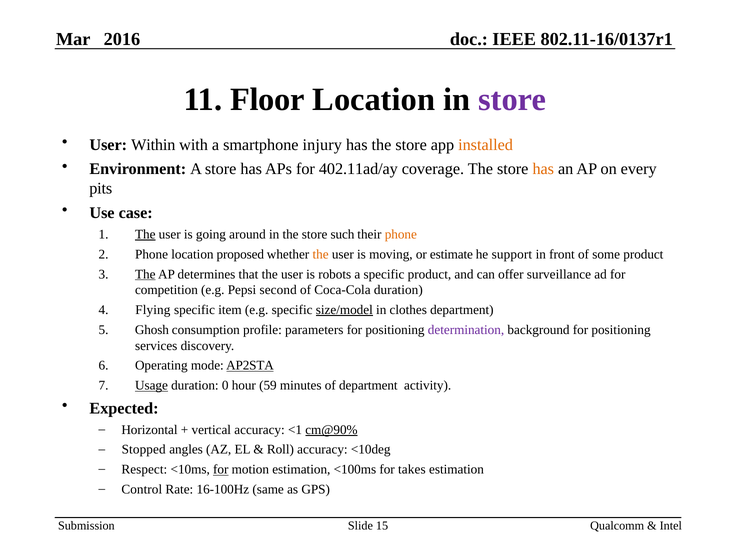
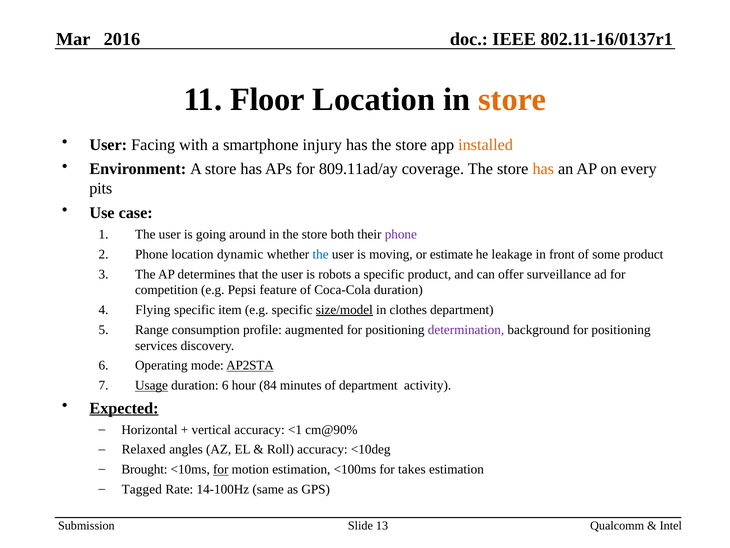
store at (512, 100) colour: purple -> orange
Within: Within -> Facing
402.11ad/ay: 402.11ad/ay -> 809.11ad/ay
The at (145, 234) underline: present -> none
such: such -> both
phone at (401, 234) colour: orange -> purple
proposed: proposed -> dynamic
the at (321, 254) colour: orange -> blue
support: support -> leakage
The at (145, 274) underline: present -> none
second: second -> feature
Ghosh: Ghosh -> Range
parameters: parameters -> augmented
duration 0: 0 -> 6
59: 59 -> 84
Expected underline: none -> present
cm@90% underline: present -> none
Stopped: Stopped -> Relaxed
Respect: Respect -> Brought
Control: Control -> Tagged
16-100Hz: 16-100Hz -> 14-100Hz
15: 15 -> 13
